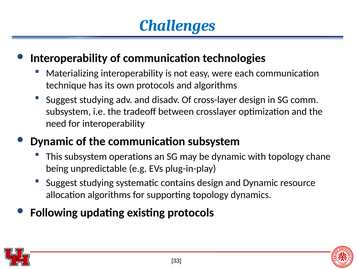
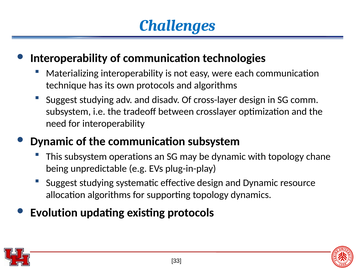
contains: contains -> effective
Following: Following -> Evolution
